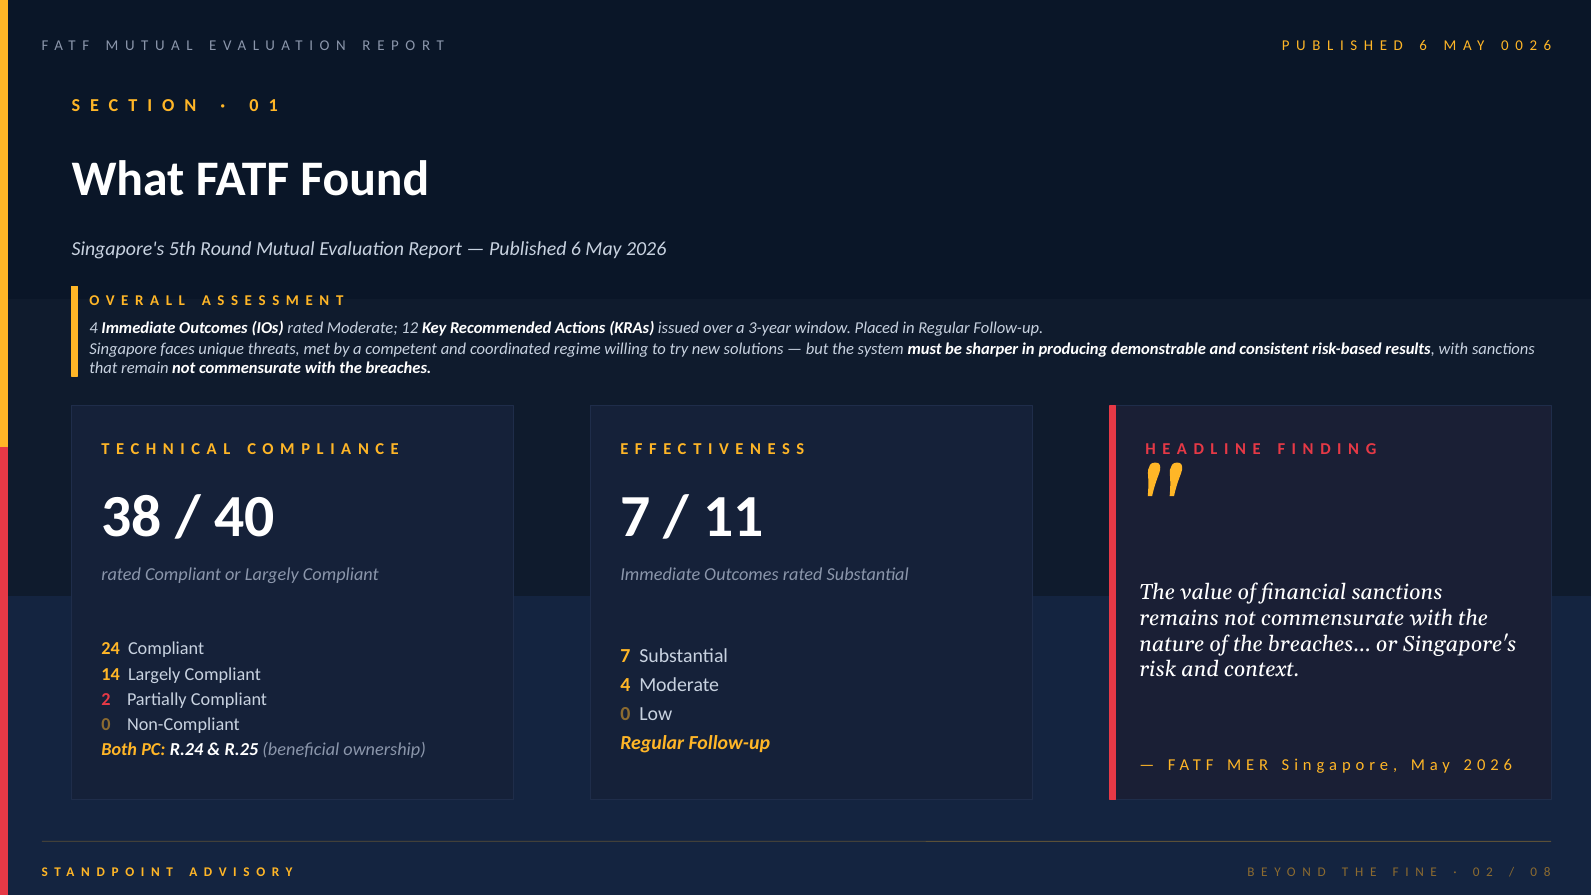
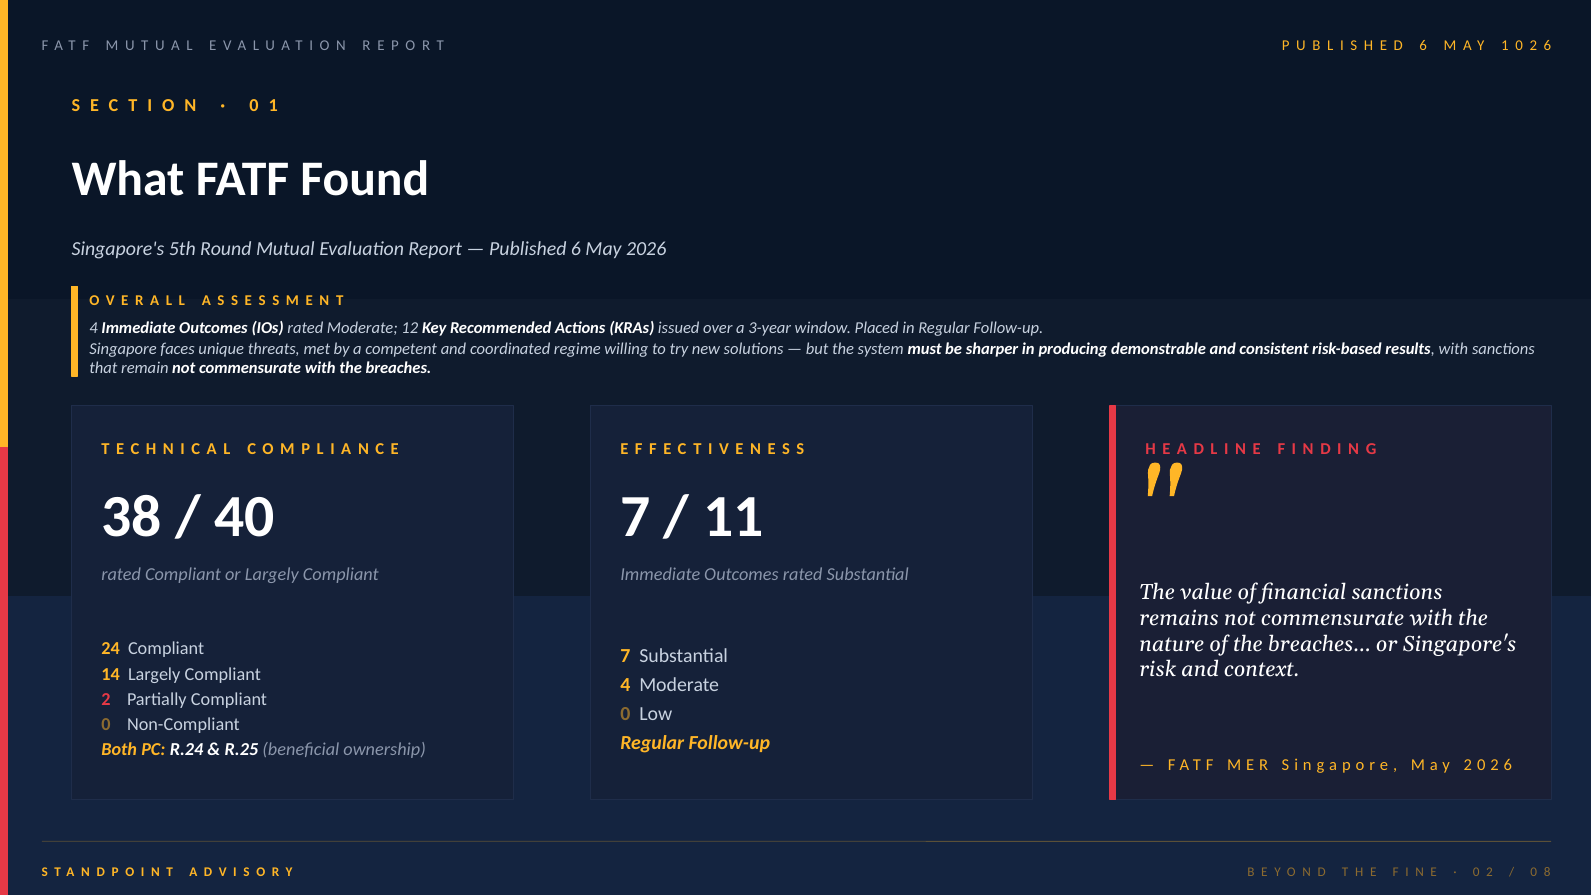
0 at (1505, 45): 0 -> 1
